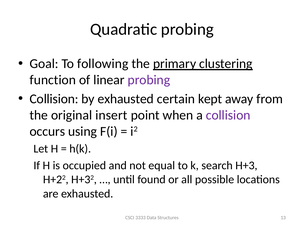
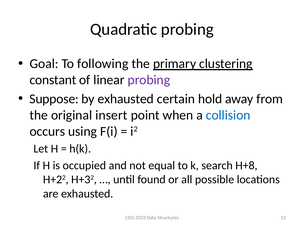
function: function -> constant
Collision at (54, 99): Collision -> Suppose
kept: kept -> hold
collision at (228, 115) colour: purple -> blue
H+3: H+3 -> H+8
